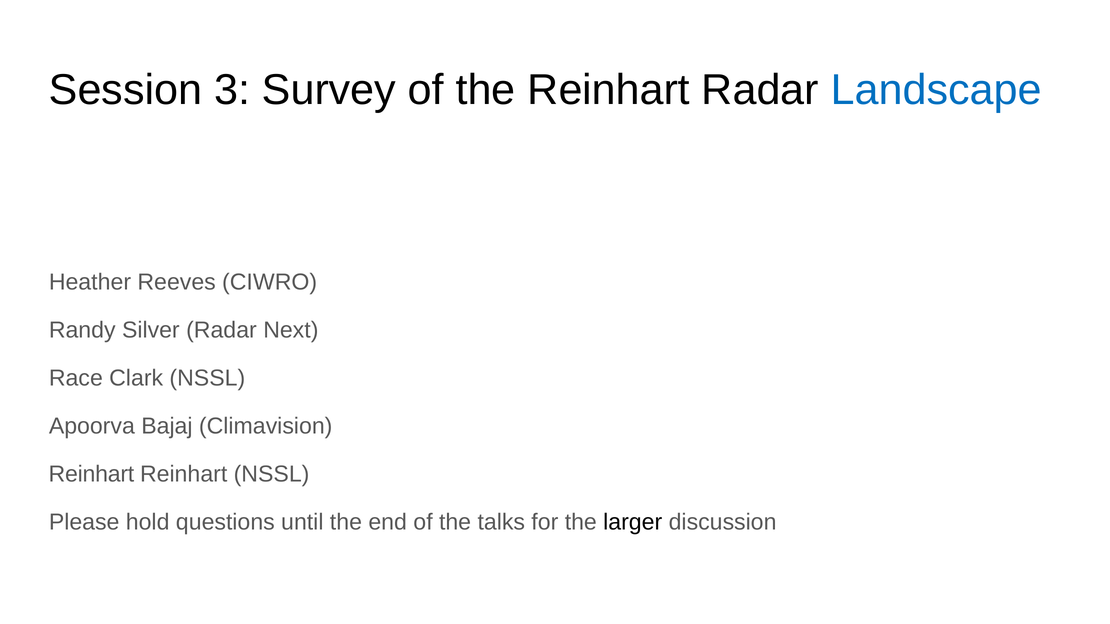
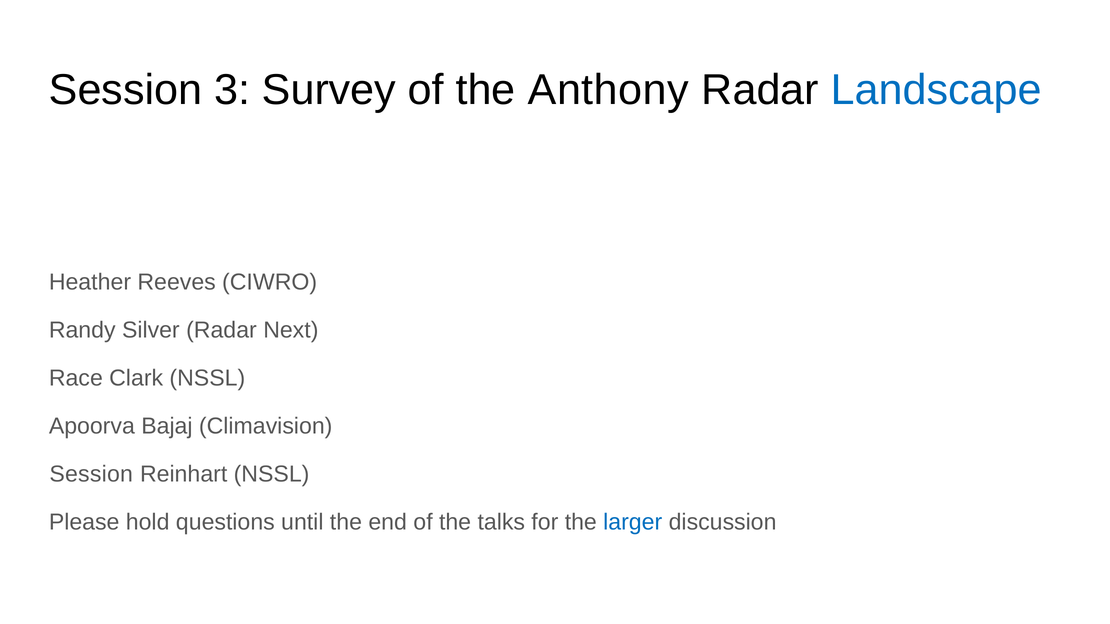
the Reinhart: Reinhart -> Anthony
Reinhart at (91, 474): Reinhart -> Session
larger colour: black -> blue
